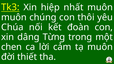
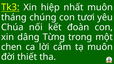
muôn at (14, 17): muôn -> tháng
thôi: thôi -> tươi
